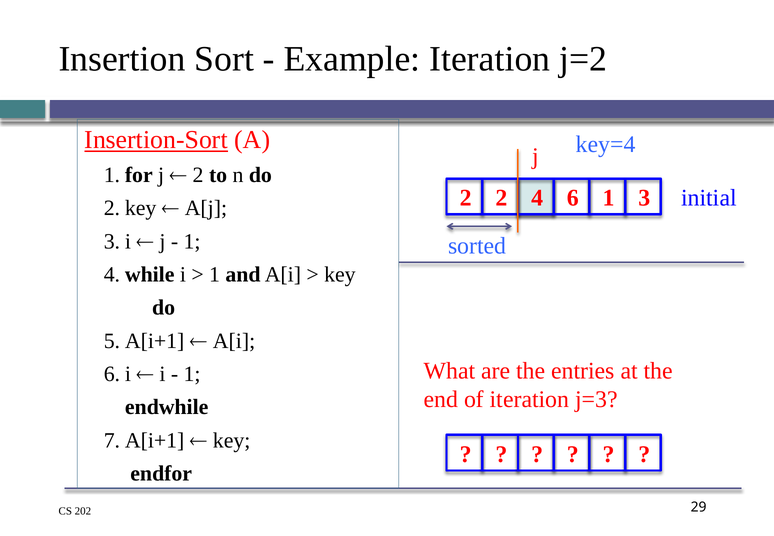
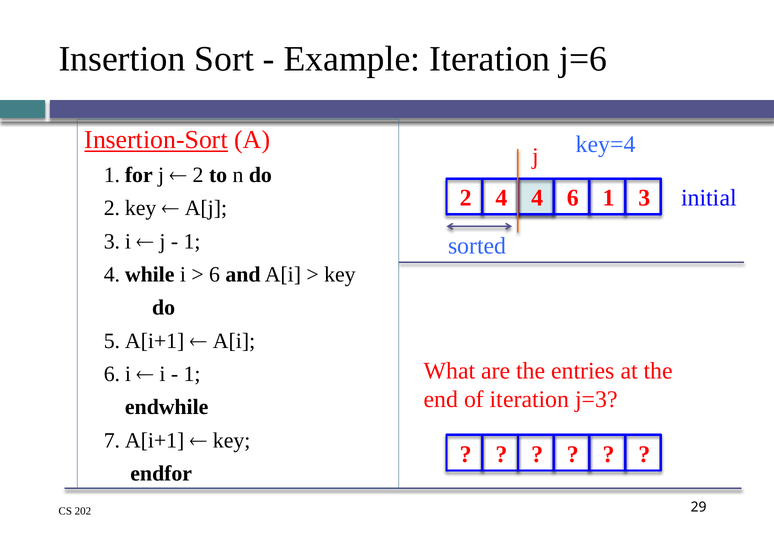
j=2: j=2 -> j=6
2 2: 2 -> 4
1 at (215, 274): 1 -> 6
